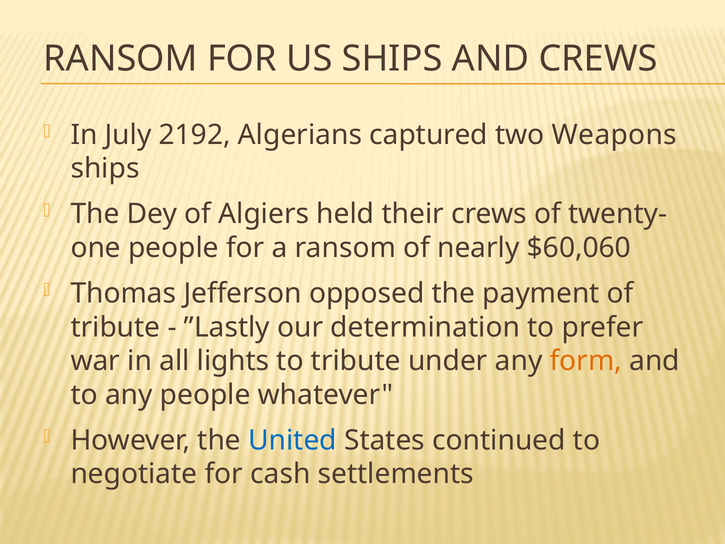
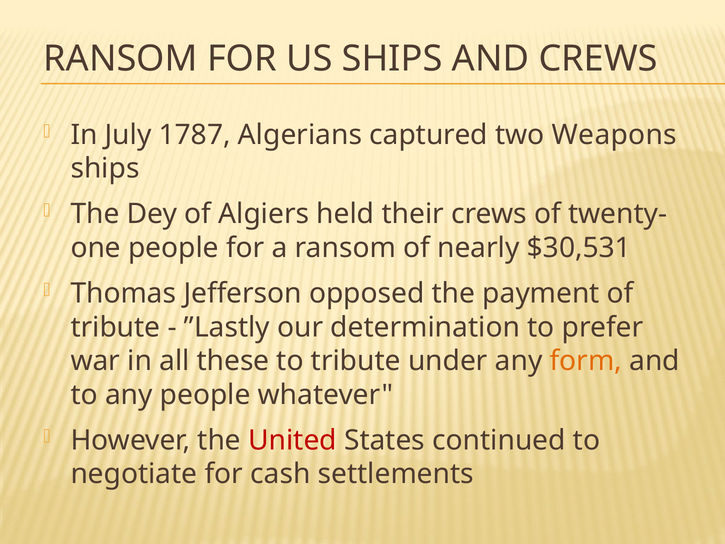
2192: 2192 -> 1787
$60,060: $60,060 -> $30,531
lights: lights -> these
United colour: blue -> red
